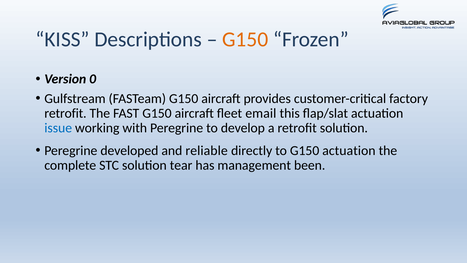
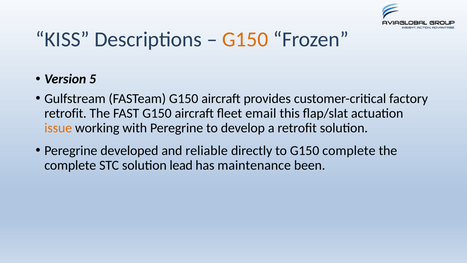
0: 0 -> 5
issue colour: blue -> orange
G150 actuation: actuation -> complete
tear: tear -> lead
management: management -> maintenance
